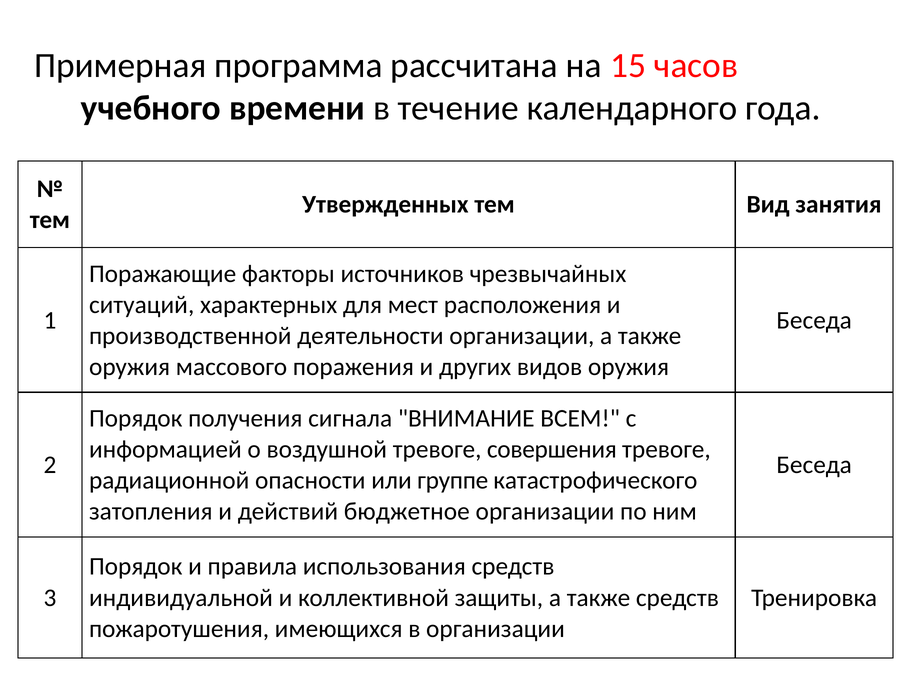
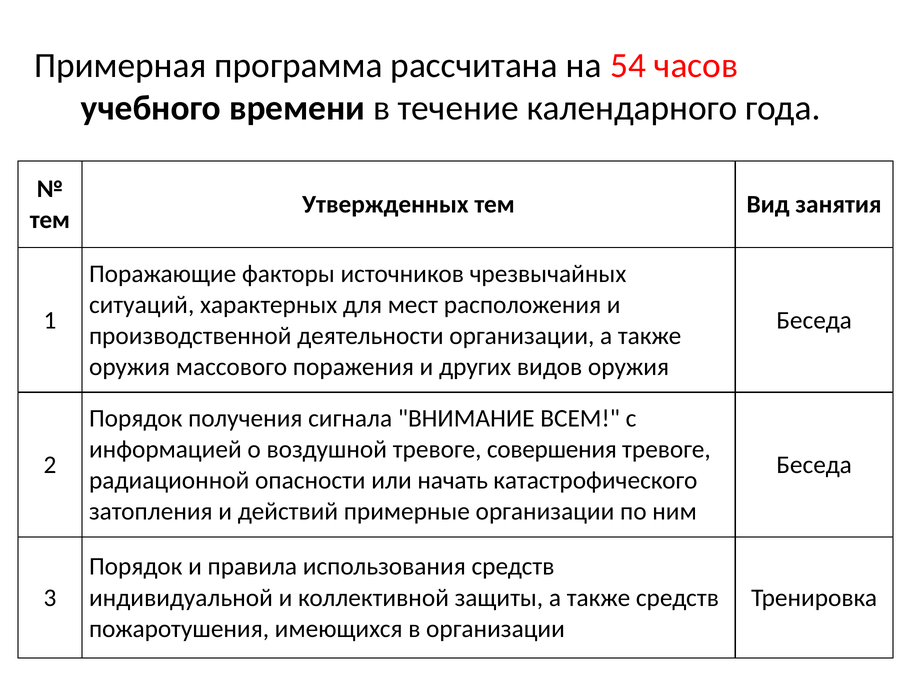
15: 15 -> 54
группе: группе -> начать
бюджетное: бюджетное -> примерные
